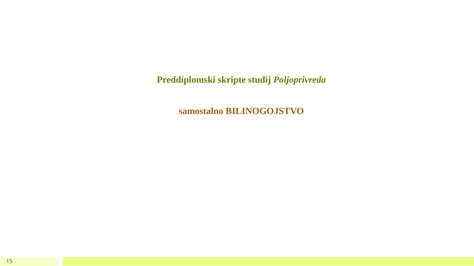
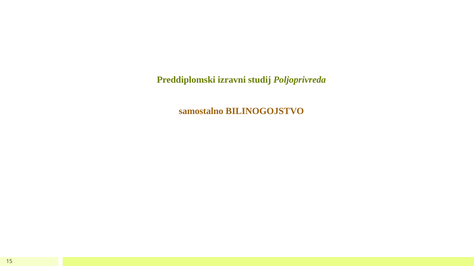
skripte: skripte -> izravni
